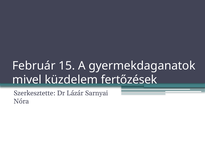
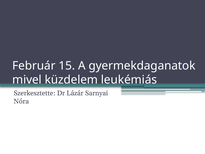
fertőzések: fertőzések -> leukémiás
